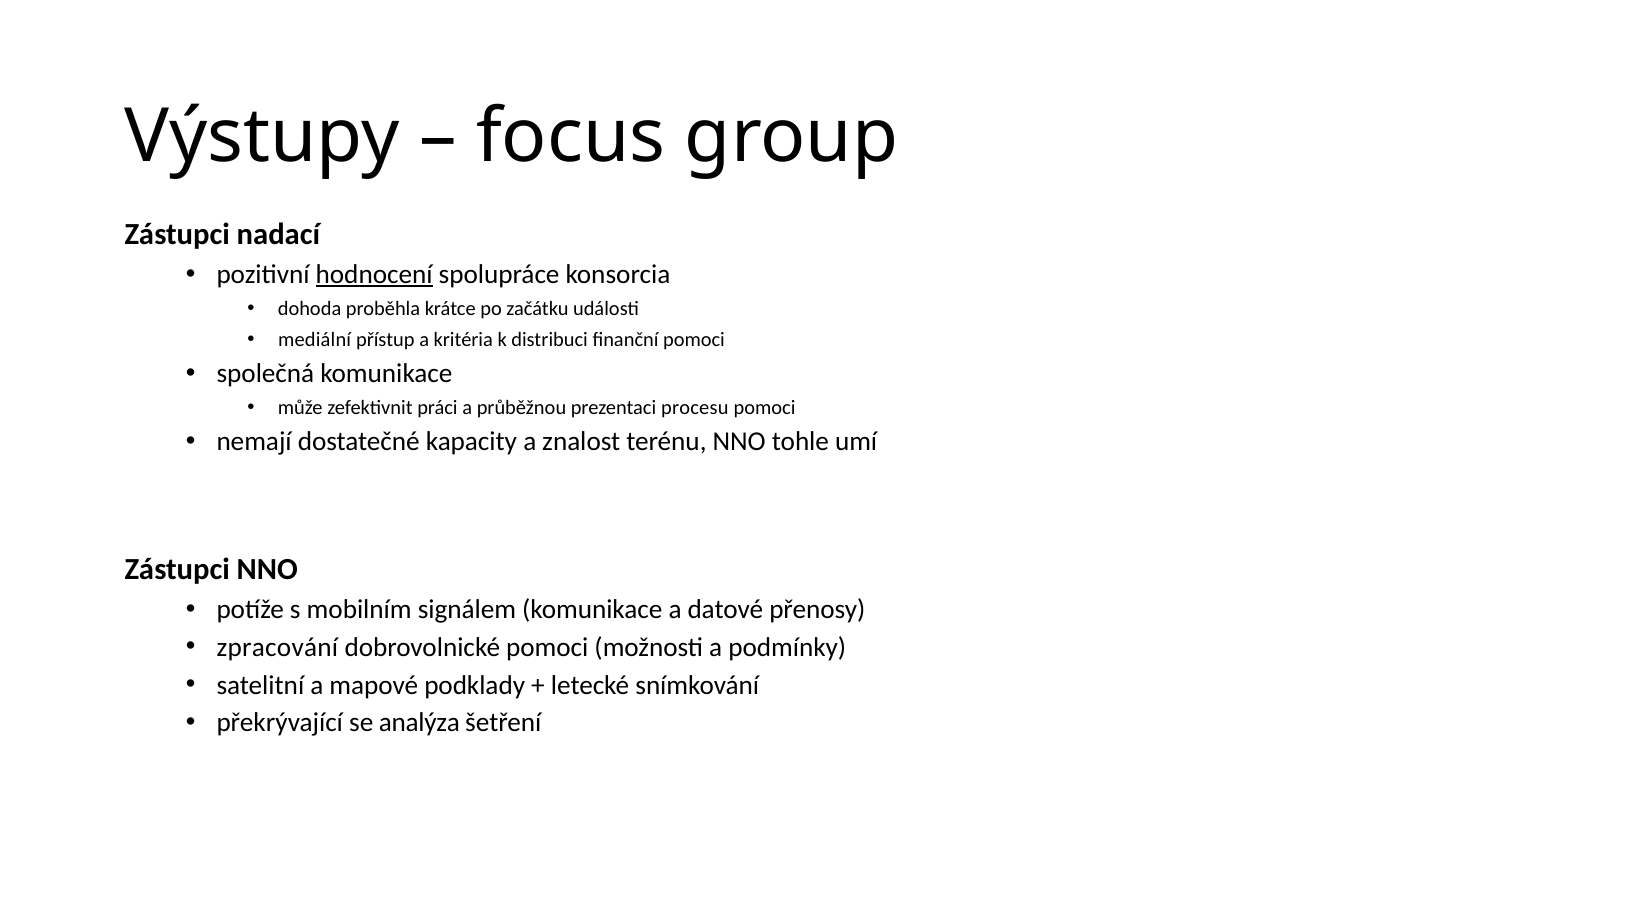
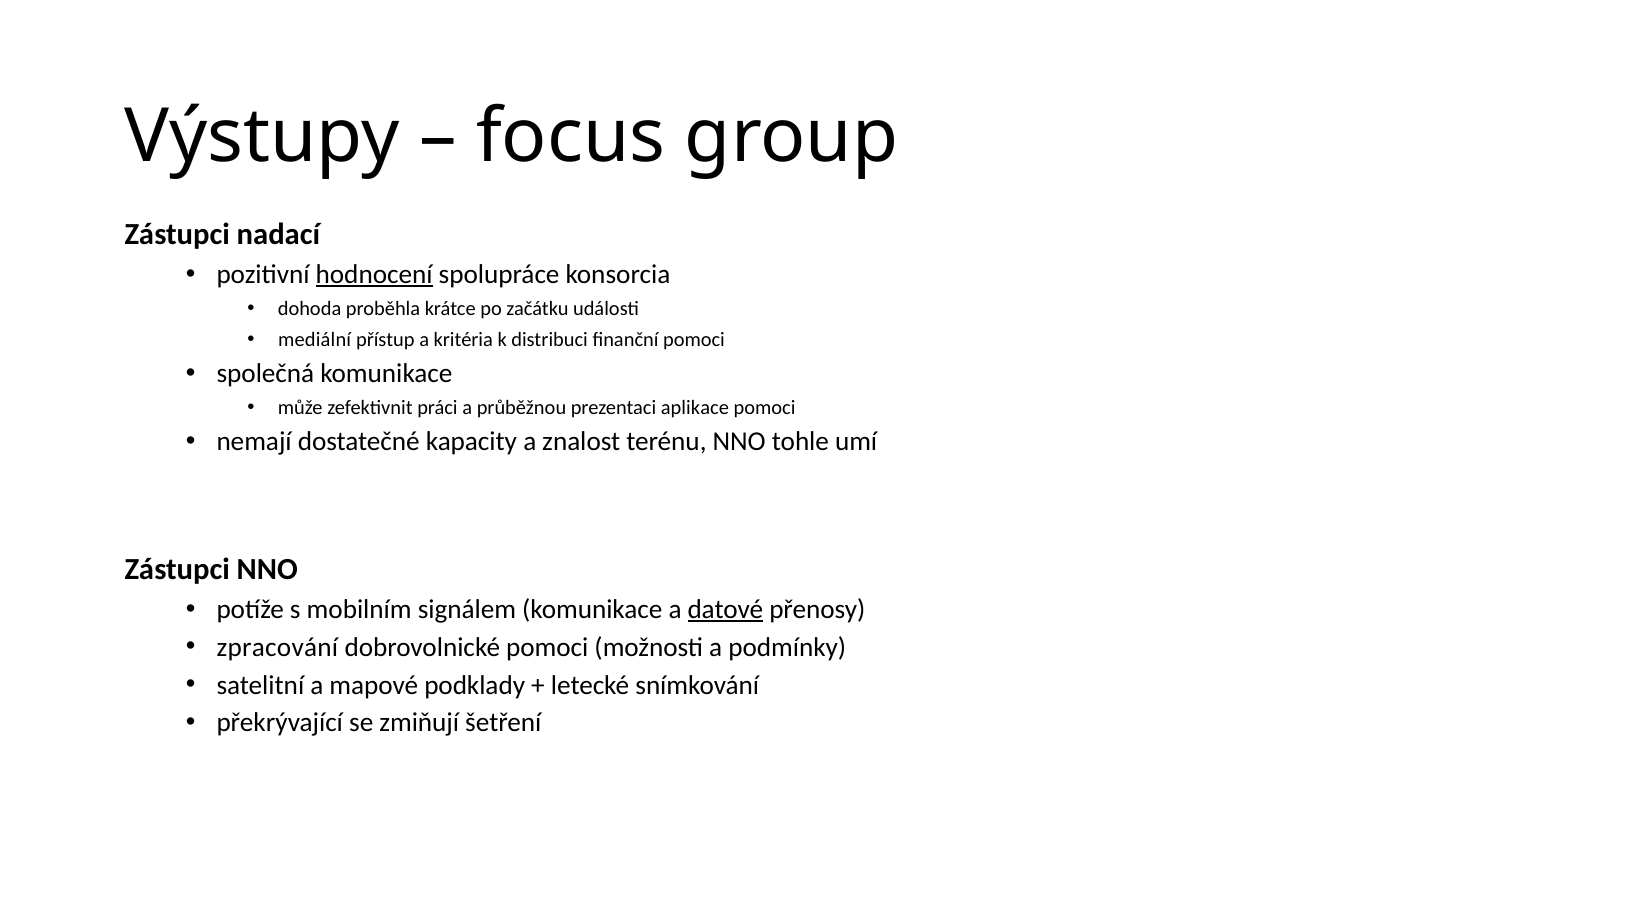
procesu: procesu -> aplikace
datové underline: none -> present
analýza: analýza -> zmiňují
